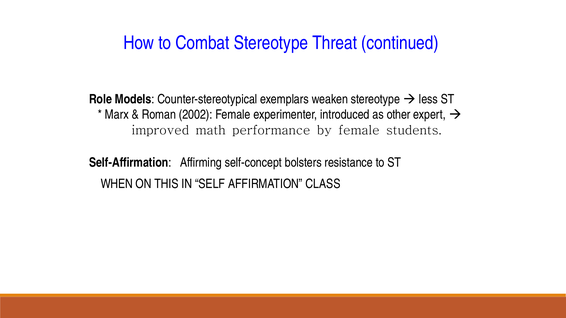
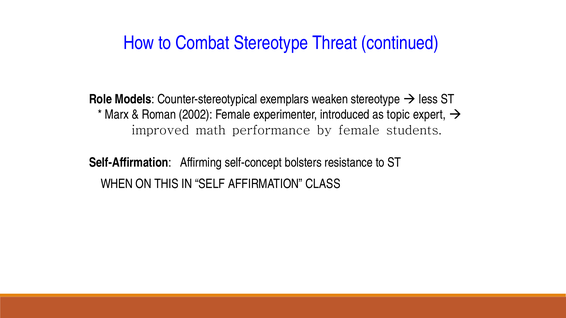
other: other -> topic
